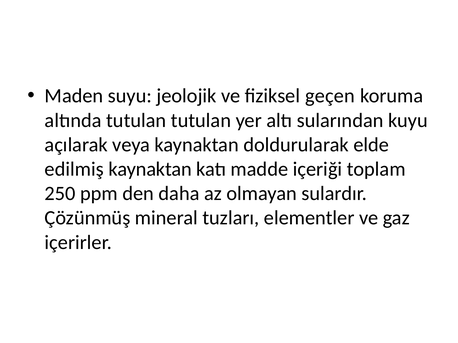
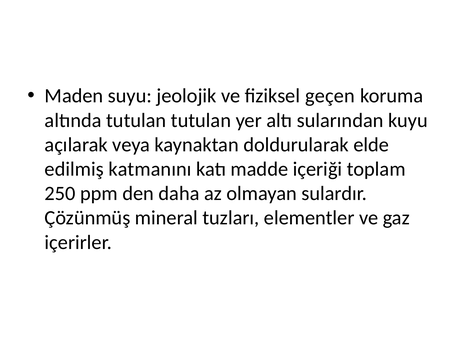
edilmiş kaynaktan: kaynaktan -> katmanını
